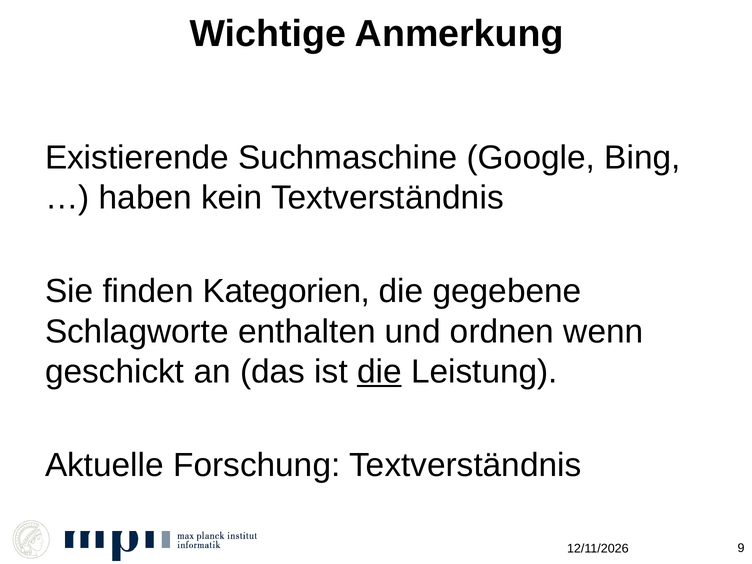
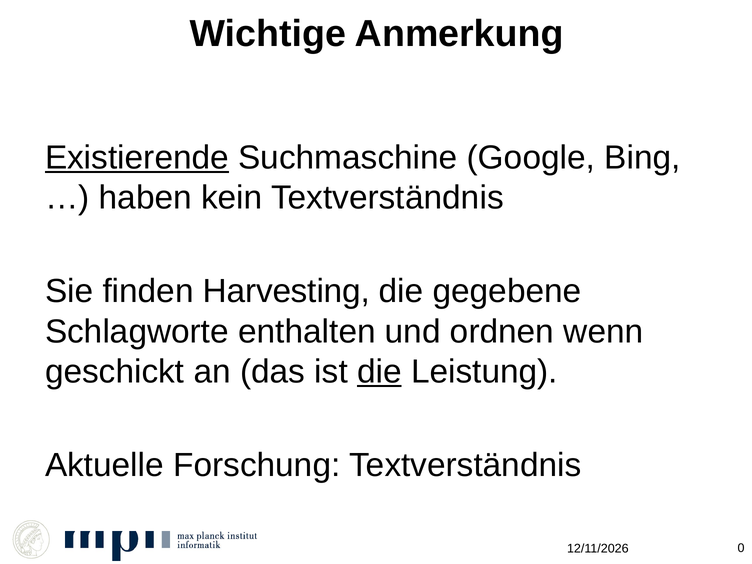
Existierende underline: none -> present
Kategorien: Kategorien -> Harvesting
9: 9 -> 0
